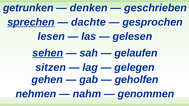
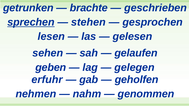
denken: denken -> brachte
dachte: dachte -> stehen
sehen underline: present -> none
sitzen: sitzen -> geben
gehen: gehen -> erfuhr
